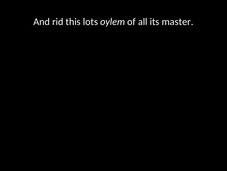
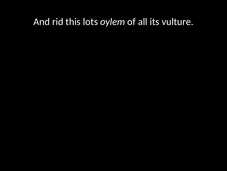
master: master -> vulture
